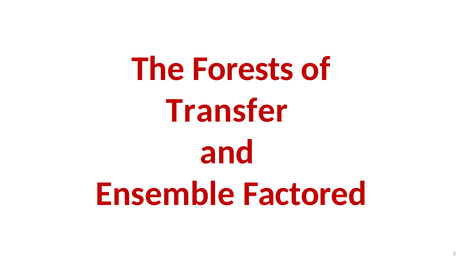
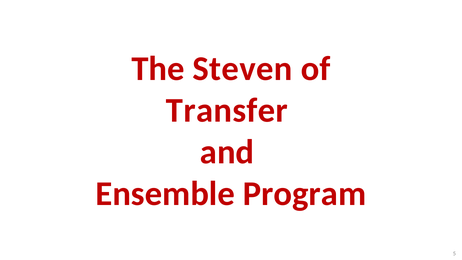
Forests: Forests -> Steven
Factored: Factored -> Program
